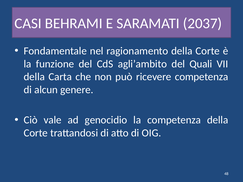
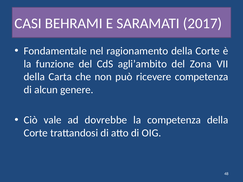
2037: 2037 -> 2017
Quali: Quali -> Zona
genocidio: genocidio -> dovrebbe
